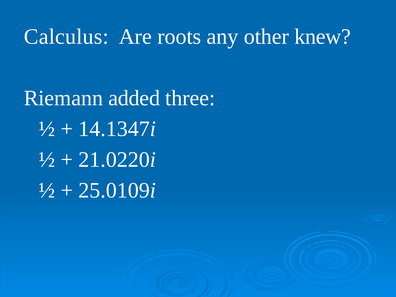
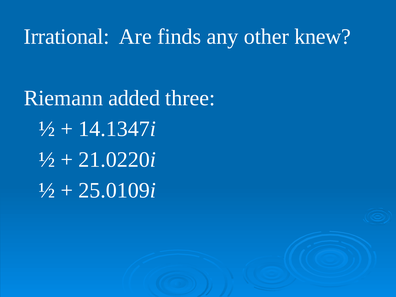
Calculus: Calculus -> Irrational
roots: roots -> finds
